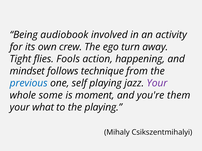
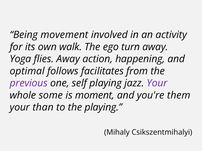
audiobook: audiobook -> movement
crew: crew -> walk
Tight: Tight -> Yoga
flies Fools: Fools -> Away
mindset: mindset -> optimal
technique: technique -> facilitates
previous colour: blue -> purple
what: what -> than
